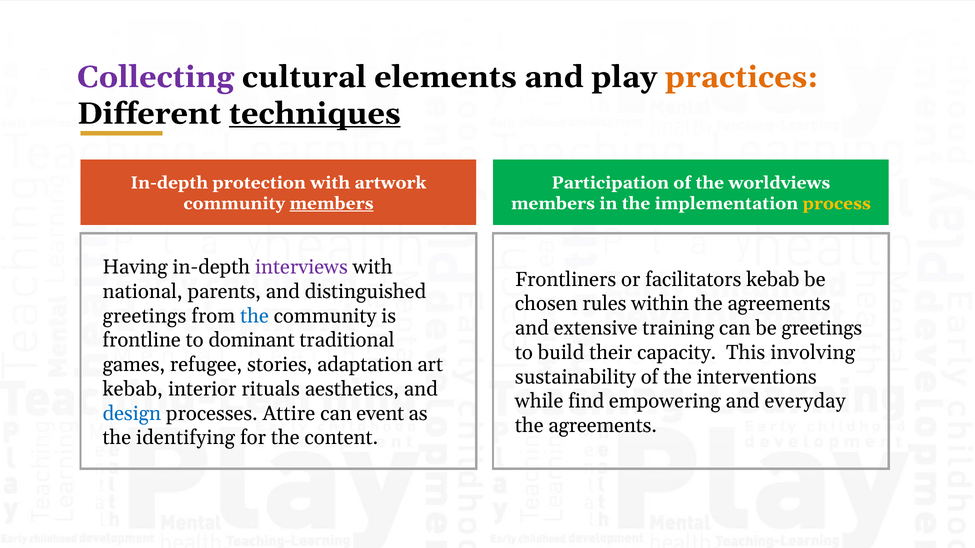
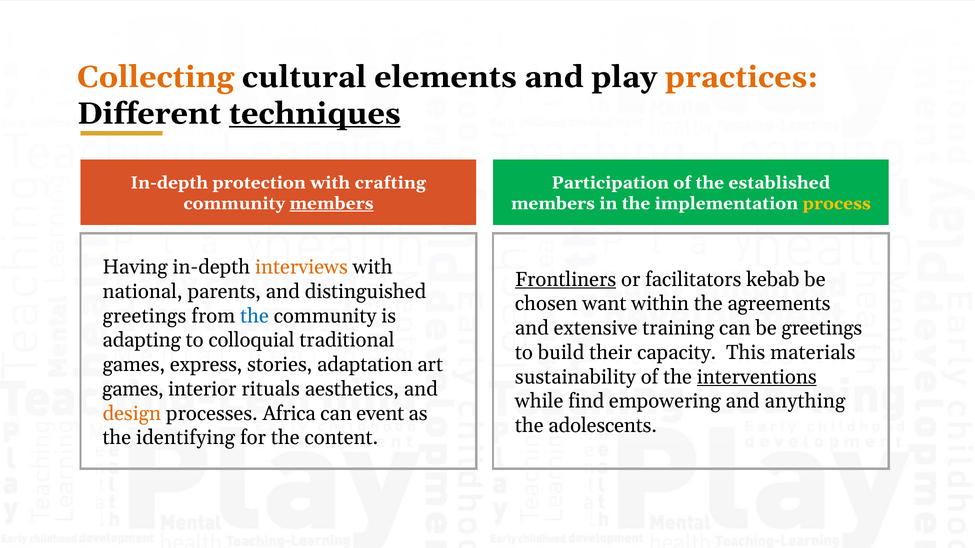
Collecting colour: purple -> orange
artwork: artwork -> crafting
worldviews: worldviews -> established
interviews colour: purple -> orange
Frontliners underline: none -> present
rules: rules -> want
frontline: frontline -> adapting
dominant: dominant -> colloquial
involving: involving -> materials
refugee: refugee -> express
interventions underline: none -> present
kebab at (133, 389): kebab -> games
everyday: everyday -> anything
design colour: blue -> orange
Attire: Attire -> Africa
agreements at (603, 426): agreements -> adolescents
